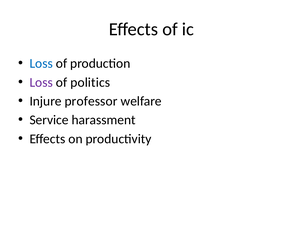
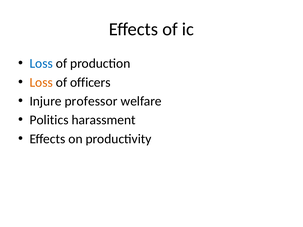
Loss at (41, 82) colour: purple -> orange
politics: politics -> officers
Service: Service -> Politics
